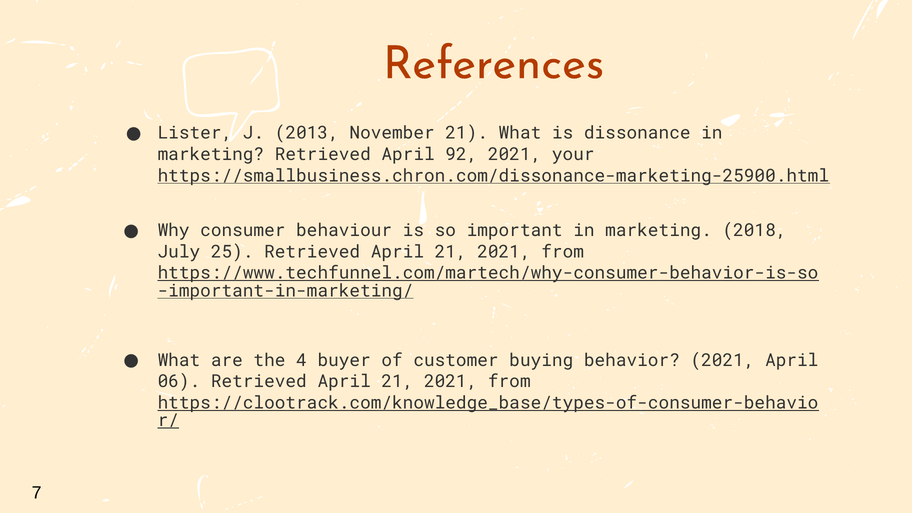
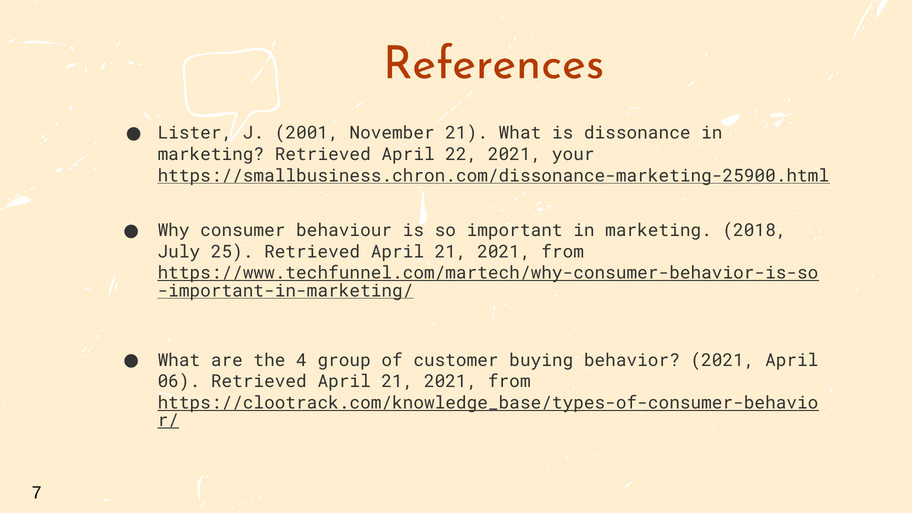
2013: 2013 -> 2001
92: 92 -> 22
buyer: buyer -> group
